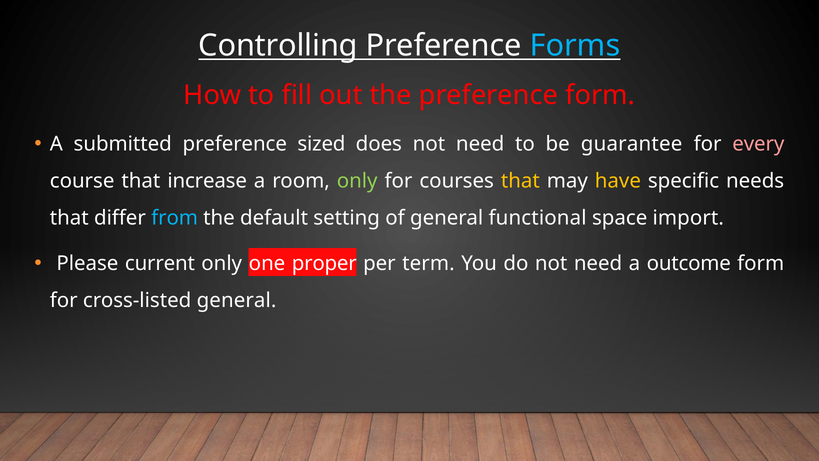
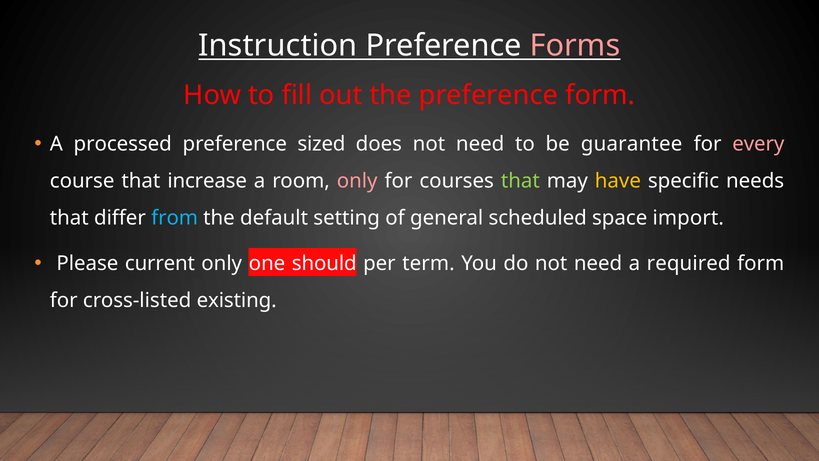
Controlling: Controlling -> Instruction
Forms colour: light blue -> pink
submitted: submitted -> processed
only at (357, 181) colour: light green -> pink
that at (520, 181) colour: yellow -> light green
functional: functional -> scheduled
proper: proper -> should
outcome: outcome -> required
cross-listed general: general -> existing
